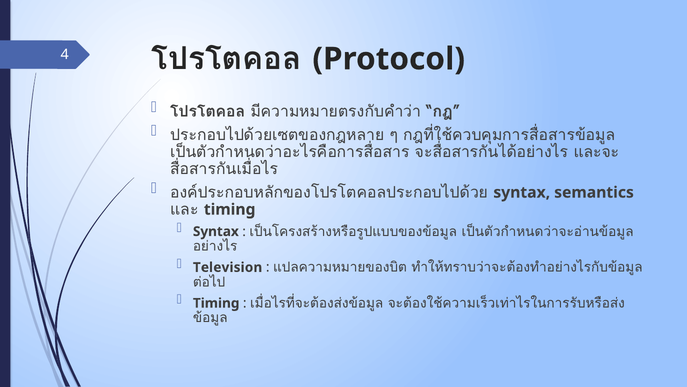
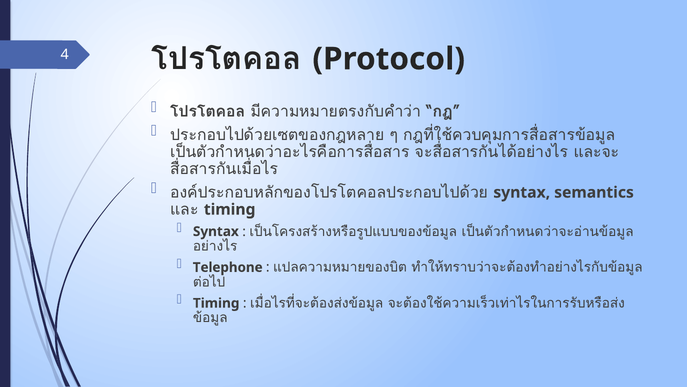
Television: Television -> Telephone
